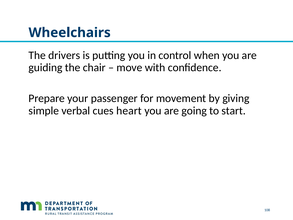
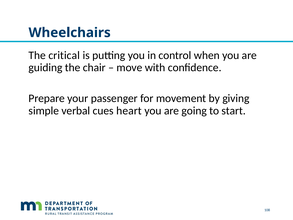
drivers: drivers -> critical
